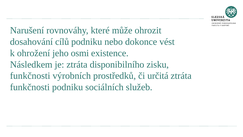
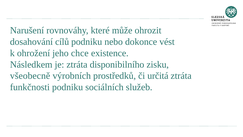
osmi: osmi -> chce
funkčnosti at (30, 76): funkčnosti -> všeobecně
